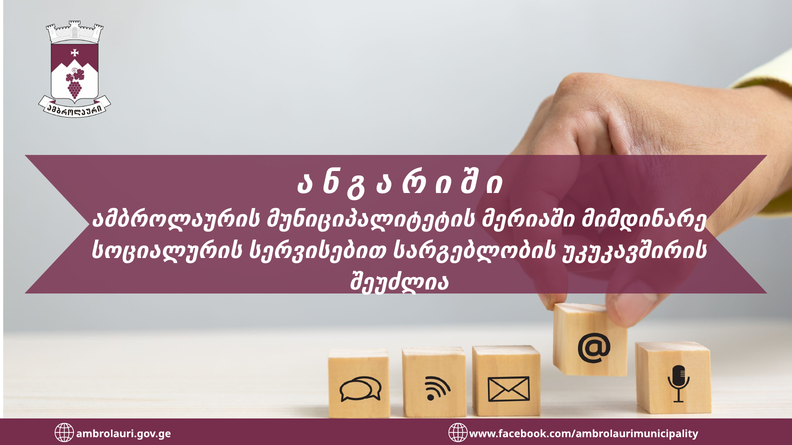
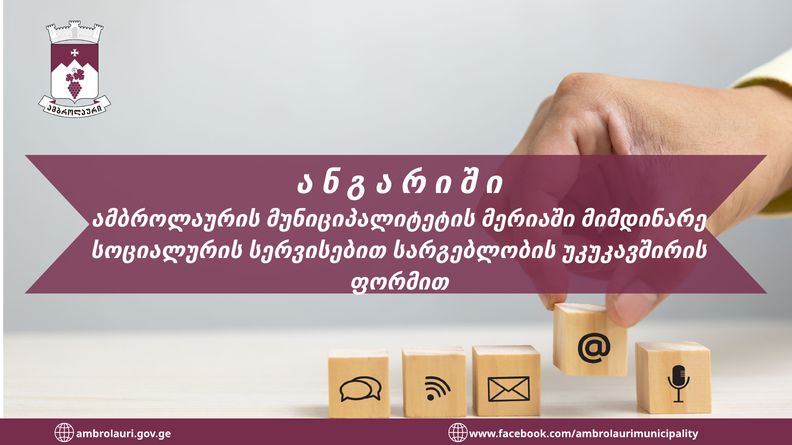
შეუძლია: შეუძლია -> ფორმით
